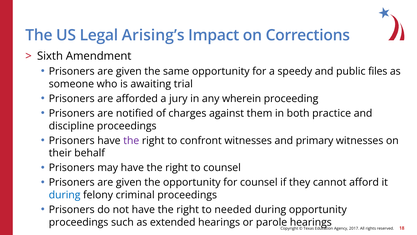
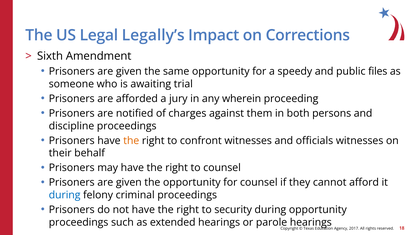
Arising’s: Arising’s -> Legally’s
practice: practice -> persons
the at (131, 140) colour: purple -> orange
primary: primary -> officials
needed: needed -> security
